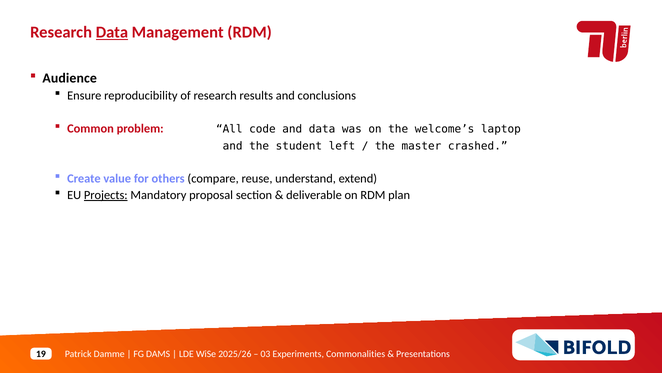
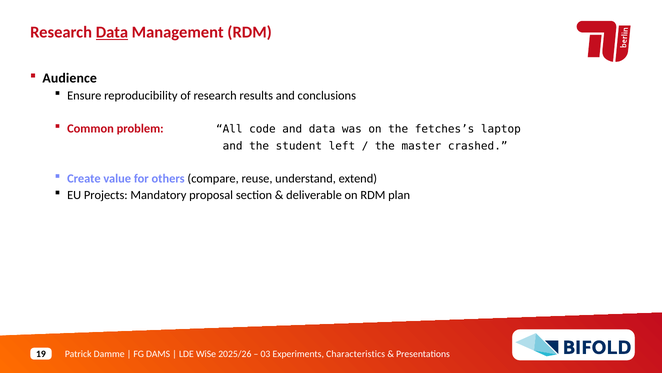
welcome’s: welcome’s -> fetches’s
Projects underline: present -> none
Commonalities: Commonalities -> Characteristics
